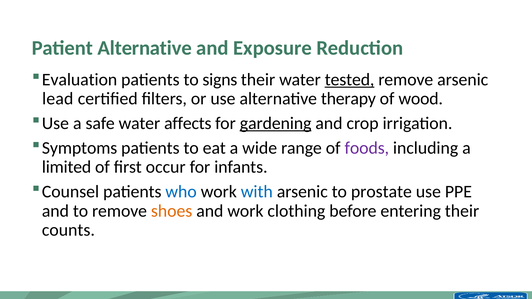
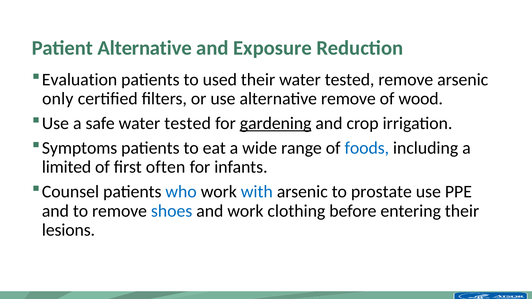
signs: signs -> used
tested at (350, 80) underline: present -> none
lead: lead -> only
alternative therapy: therapy -> remove
safe water affects: affects -> tested
foods colour: purple -> blue
occur: occur -> often
shoes colour: orange -> blue
counts: counts -> lesions
